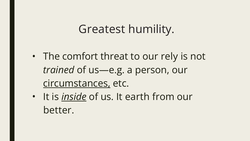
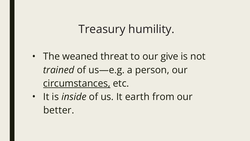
Greatest: Greatest -> Treasury
comfort: comfort -> weaned
rely: rely -> give
inside underline: present -> none
